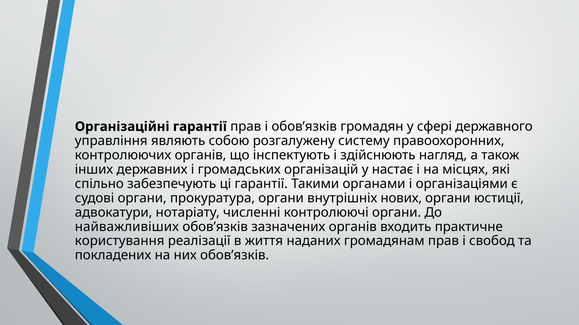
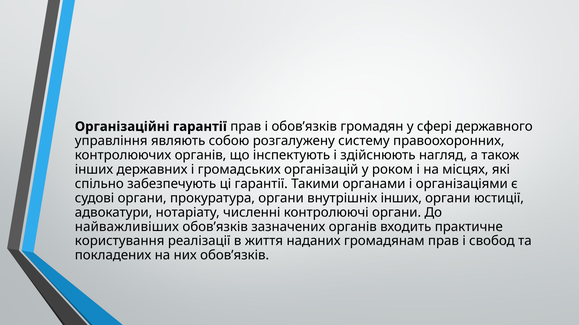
настає: настає -> роком
внутрішніх нових: нових -> інших
